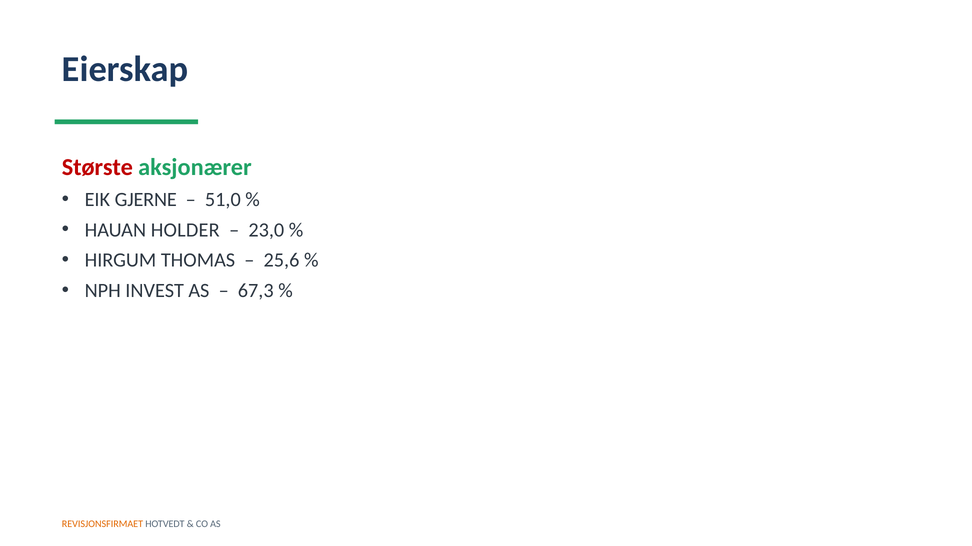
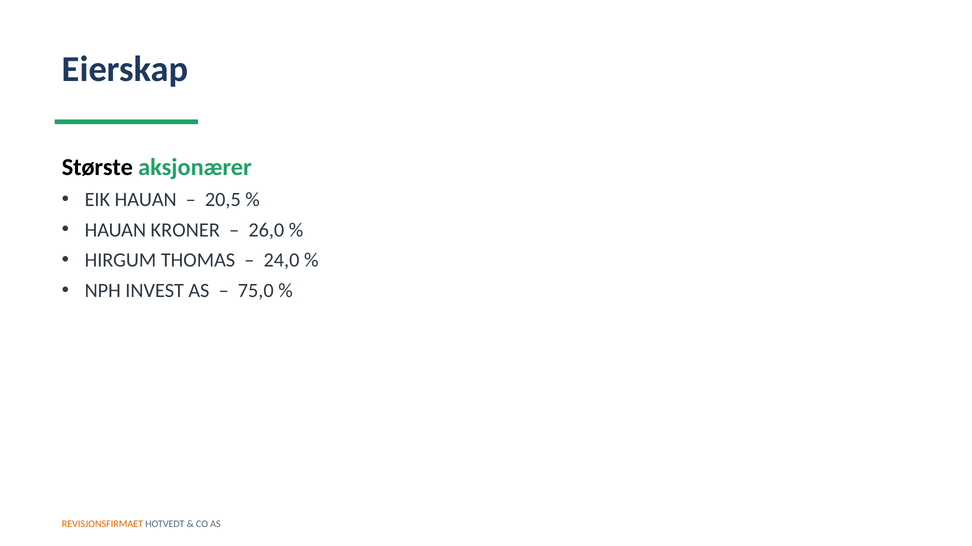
Største colour: red -> black
EIK GJERNE: GJERNE -> HAUAN
51,0: 51,0 -> 20,5
HOLDER: HOLDER -> KRONER
23,0: 23,0 -> 26,0
25,6: 25,6 -> 24,0
67,3: 67,3 -> 75,0
